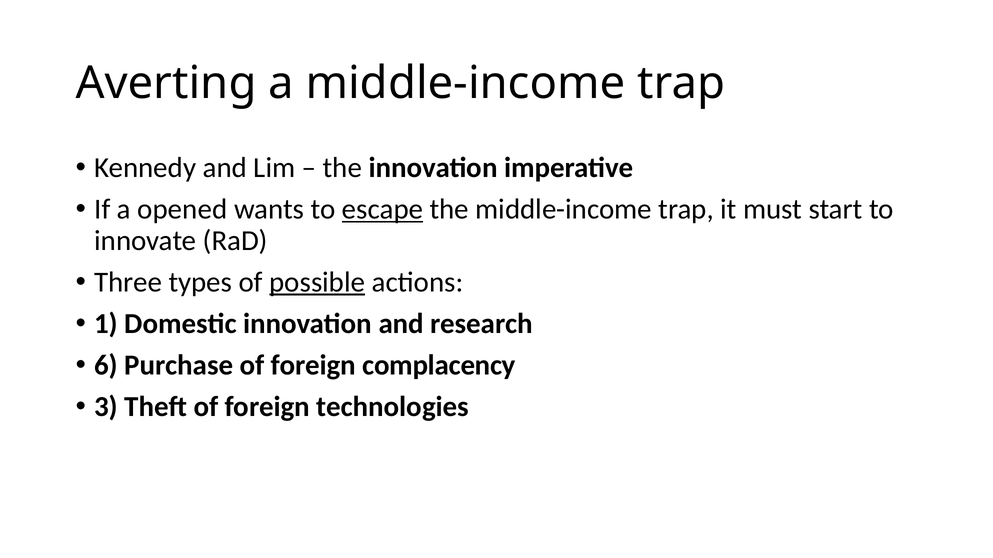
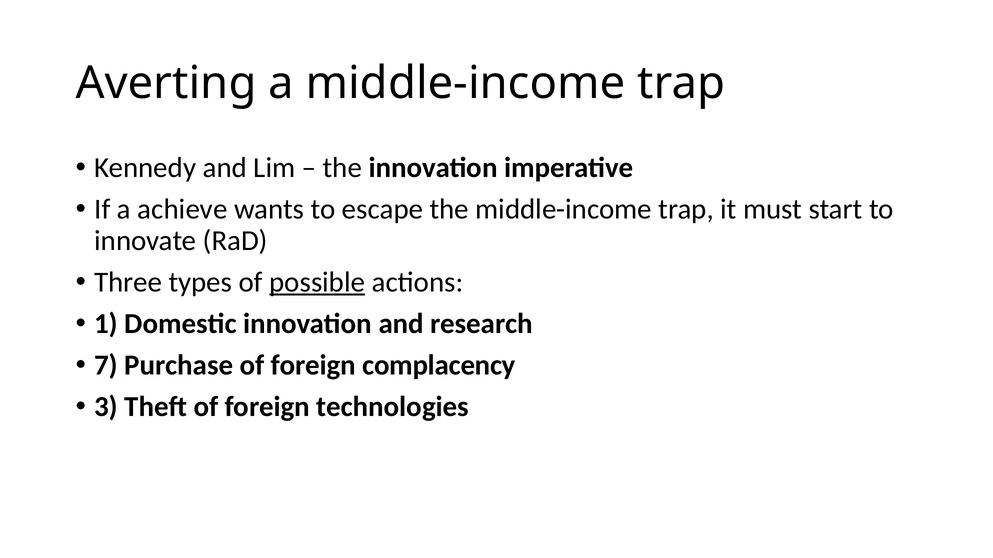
opened: opened -> achieve
escape underline: present -> none
6: 6 -> 7
